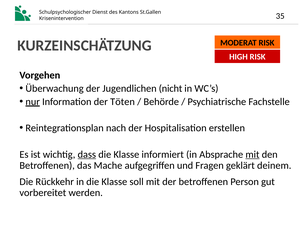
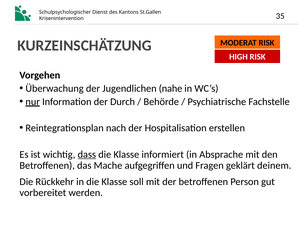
nicht: nicht -> nahe
Töten: Töten -> Durch
mit at (252, 154) underline: present -> none
